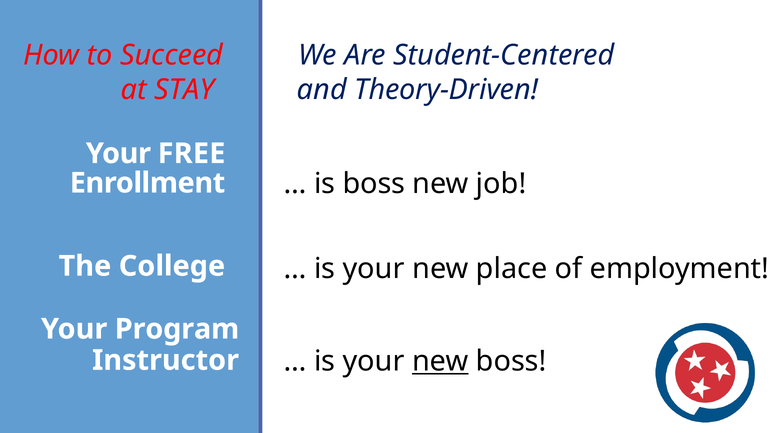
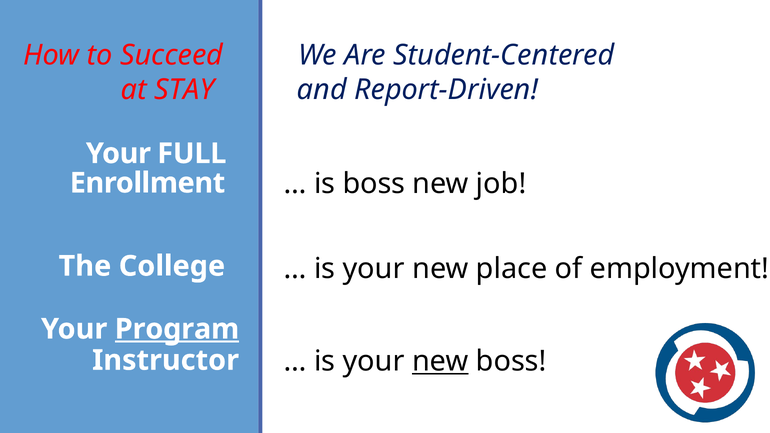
Theory-Driven: Theory-Driven -> Report-Driven
FREE: FREE -> FULL
Program underline: none -> present
